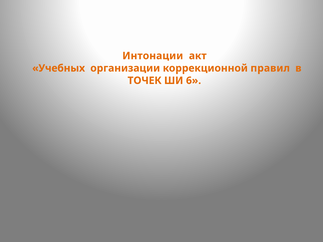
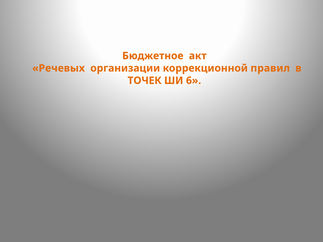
Интонации: Интонации -> Бюджетное
Учебных: Учебных -> Речевых
